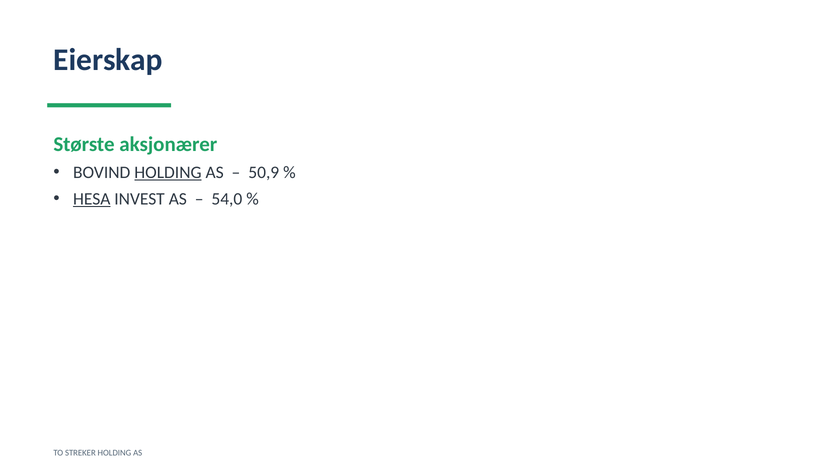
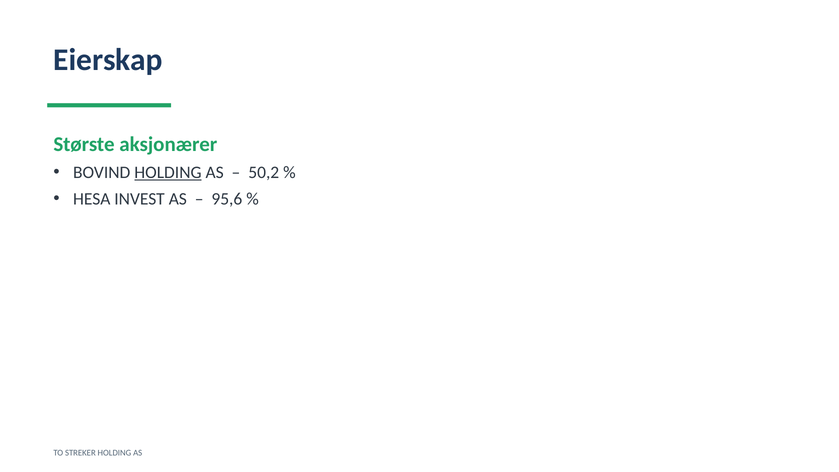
50,9: 50,9 -> 50,2
HESA underline: present -> none
54,0: 54,0 -> 95,6
